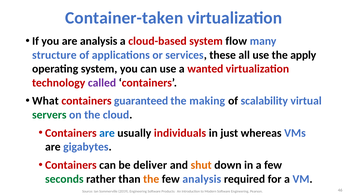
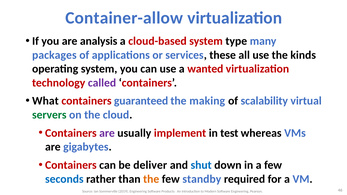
Container-taken: Container-taken -> Container-allow
flow: flow -> type
structure: structure -> packages
apply: apply -> kinds
are at (107, 133) colour: blue -> purple
individuals: individuals -> implement
just: just -> test
shut colour: orange -> blue
seconds colour: green -> blue
few analysis: analysis -> standby
